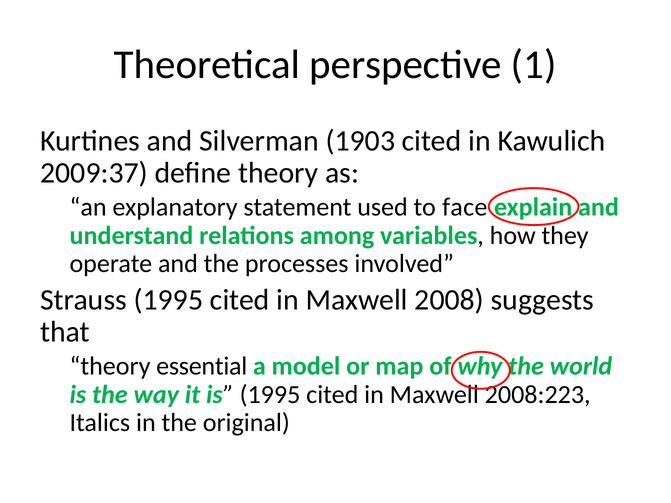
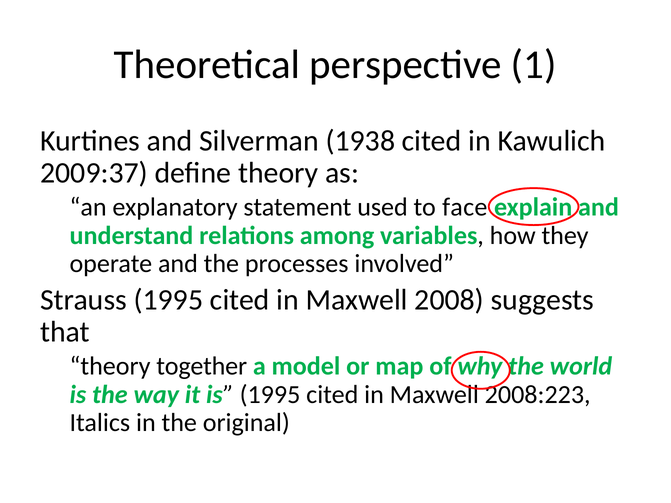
1903: 1903 -> 1938
essential: essential -> together
